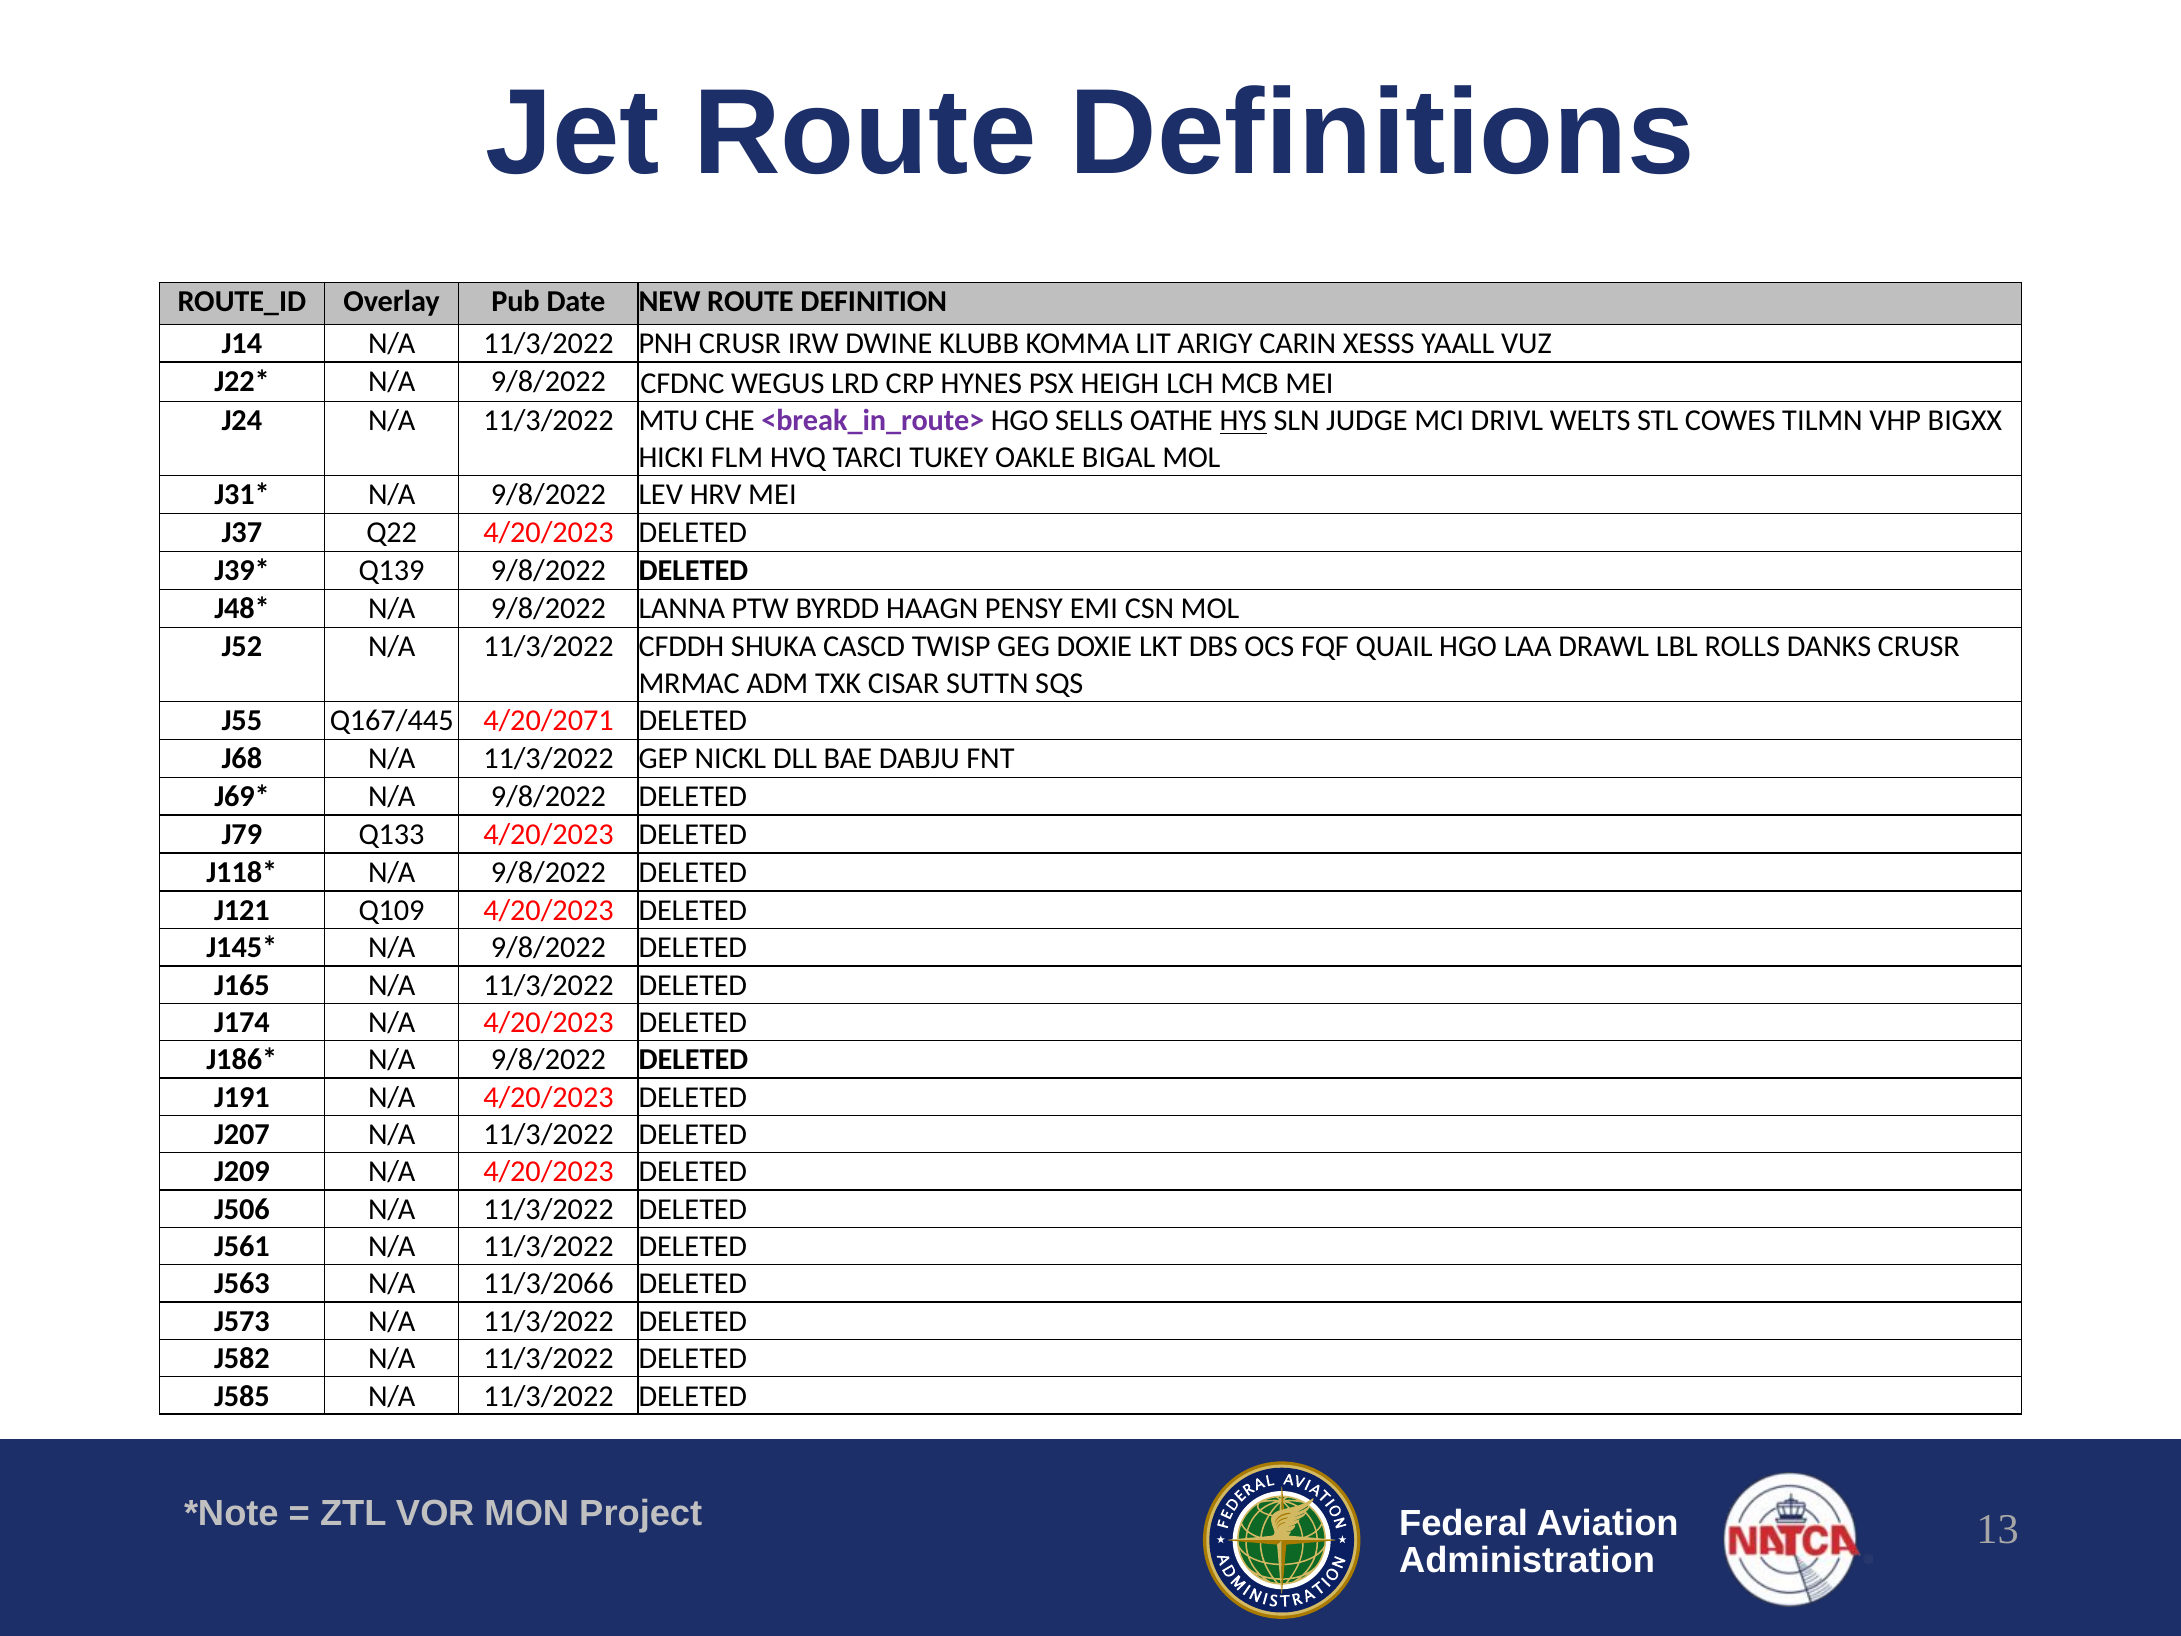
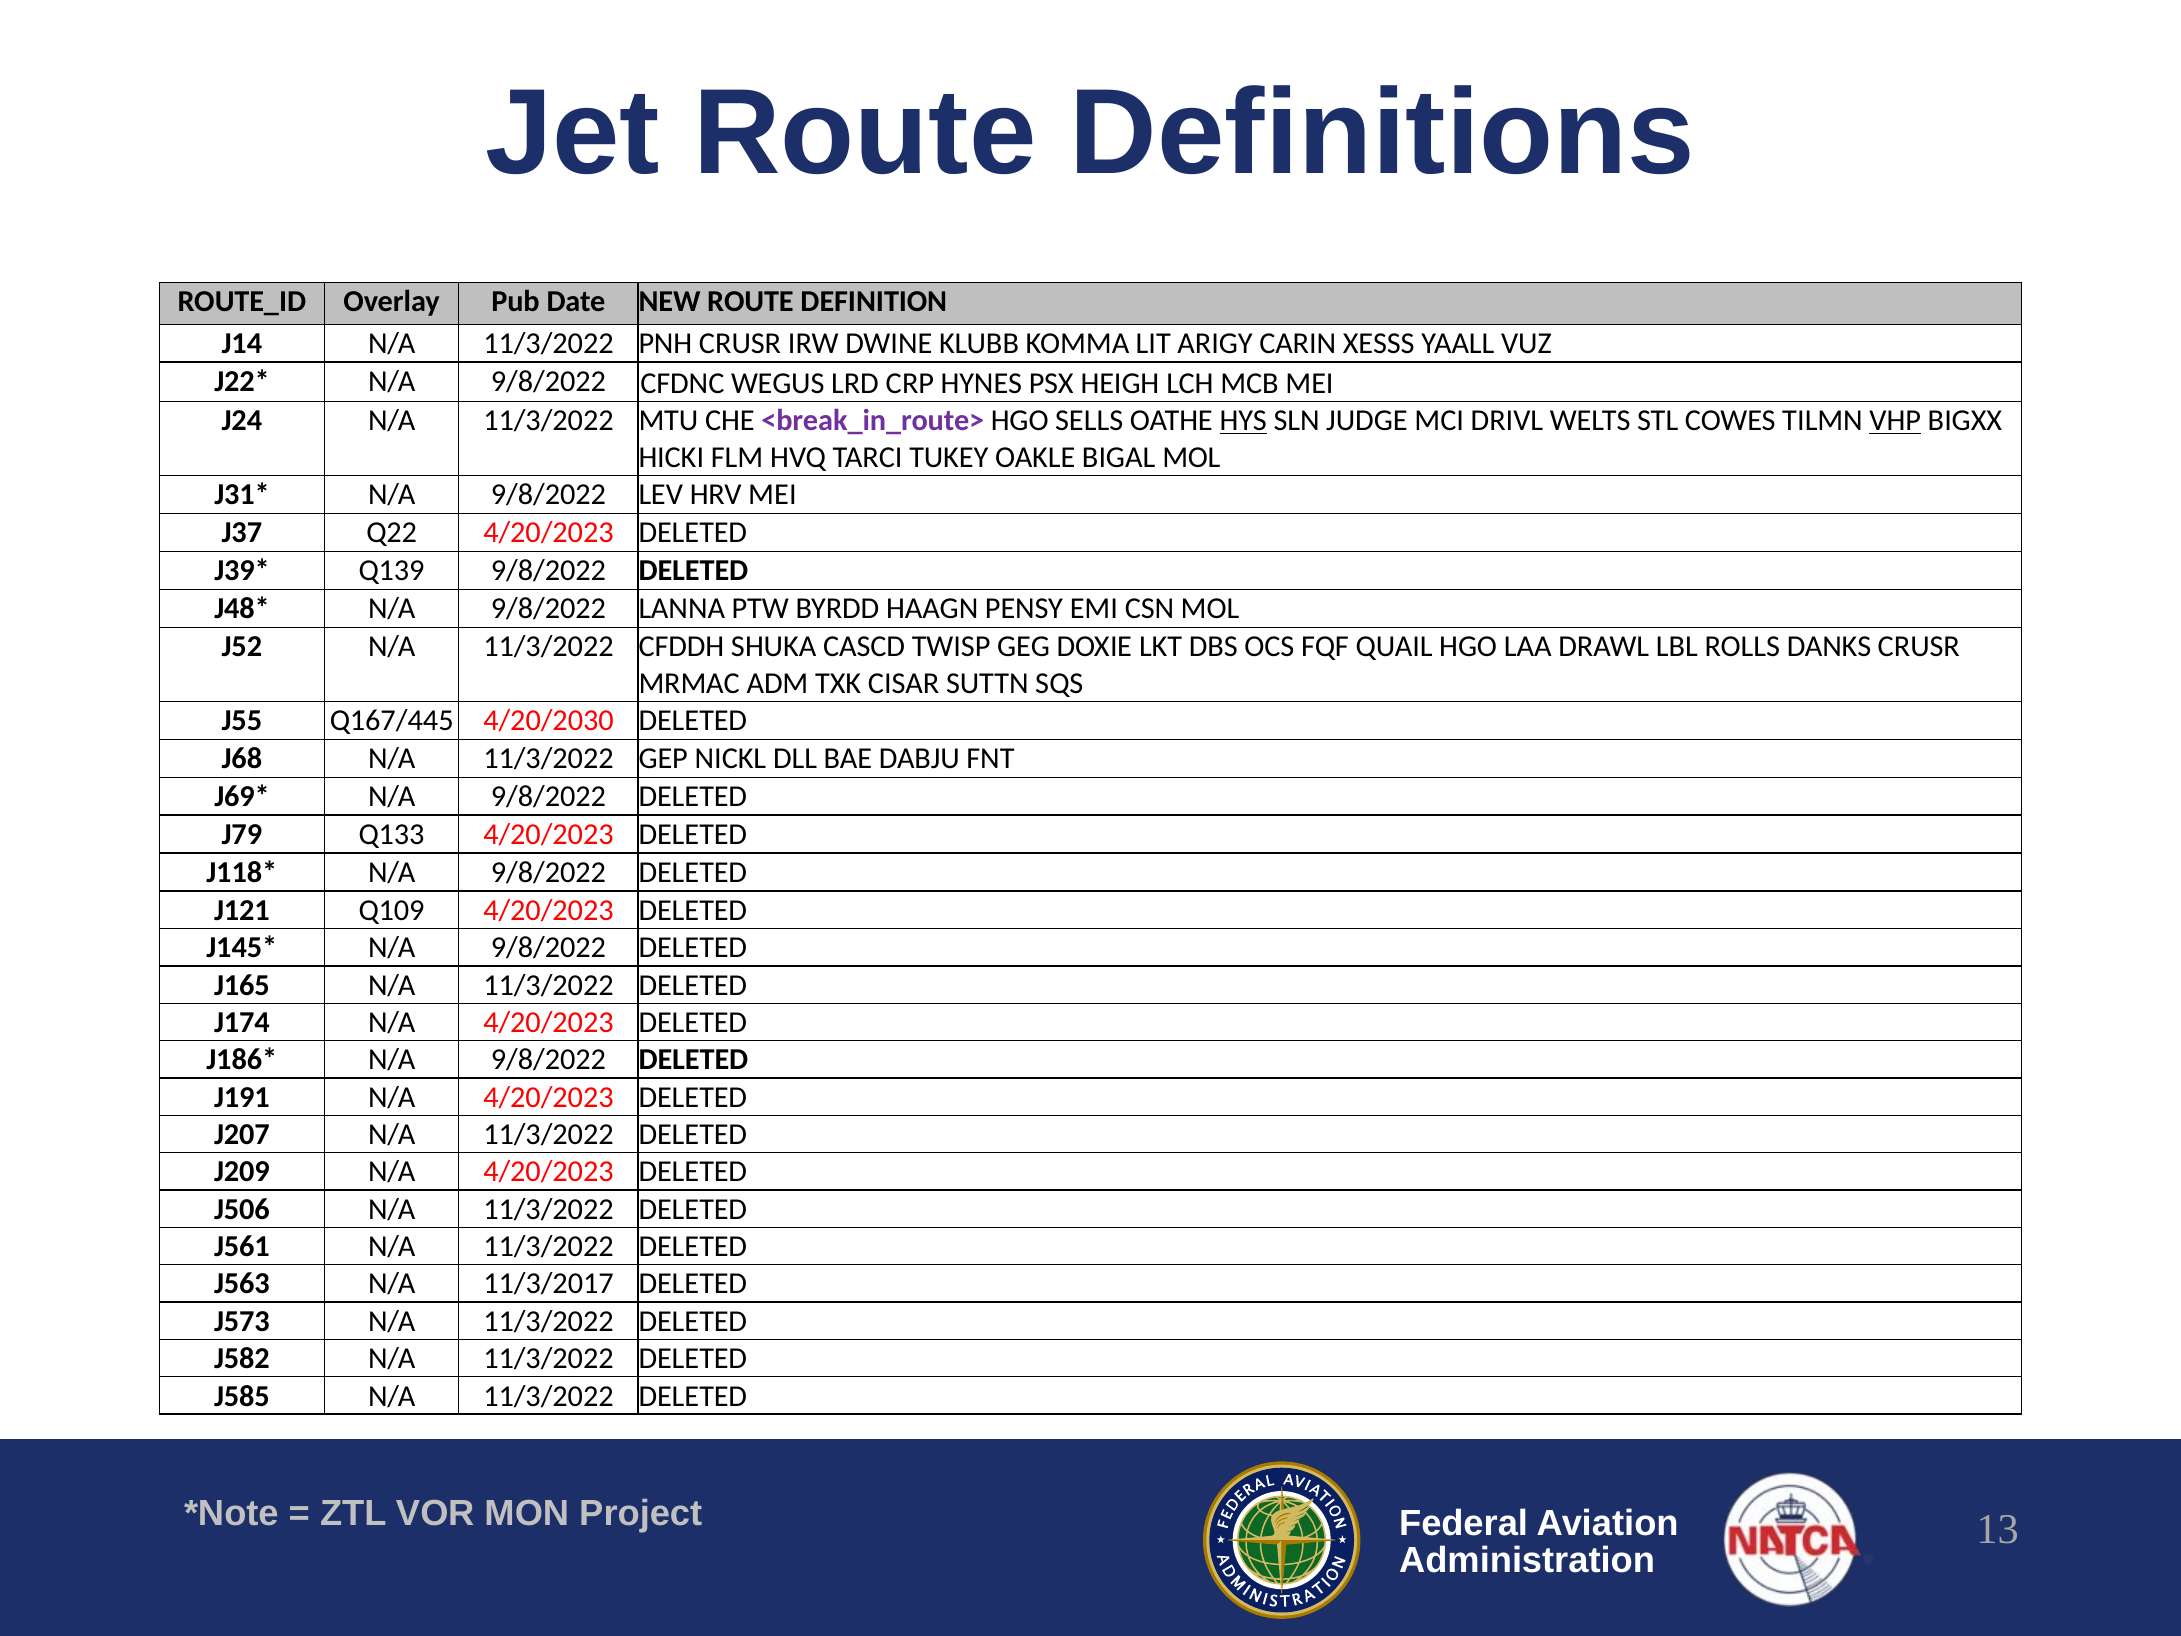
VHP underline: none -> present
4/20/2071: 4/20/2071 -> 4/20/2030
11/3/2066: 11/3/2066 -> 11/3/2017
